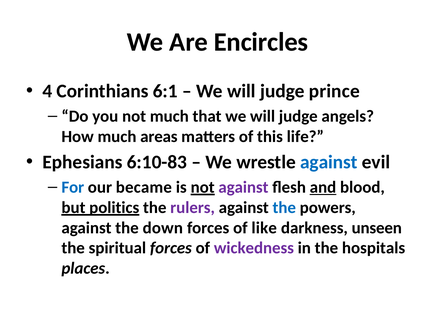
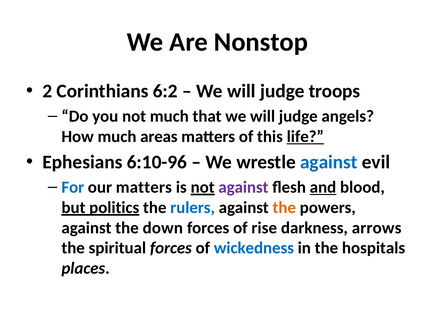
Encircles: Encircles -> Nonstop
4: 4 -> 2
6:1: 6:1 -> 6:2
prince: prince -> troops
life underline: none -> present
6:10-83: 6:10-83 -> 6:10-96
our became: became -> matters
rulers colour: purple -> blue
the at (284, 208) colour: blue -> orange
like: like -> rise
unseen: unseen -> arrows
wickedness colour: purple -> blue
